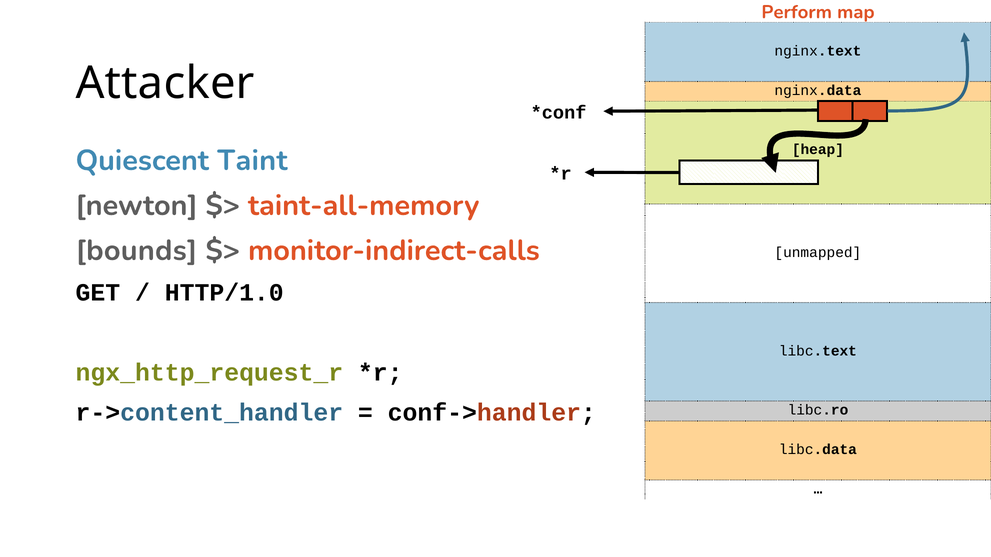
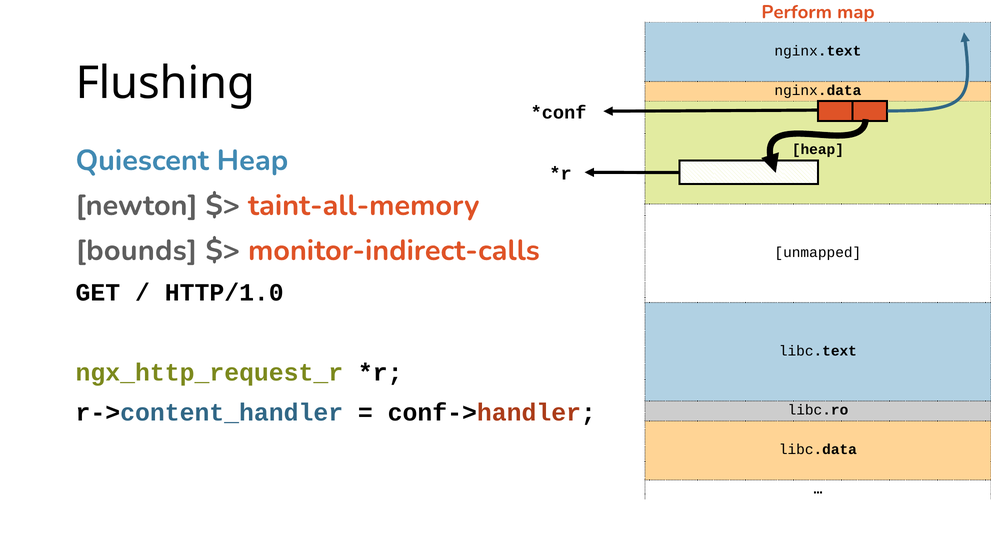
Attacker: Attacker -> Flushing
Quiescent Taint: Taint -> Heap
